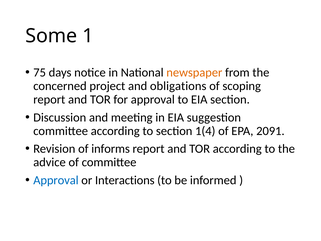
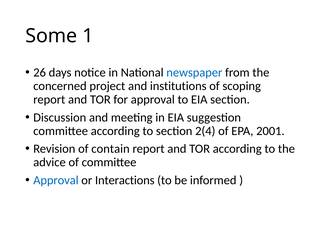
75: 75 -> 26
newspaper colour: orange -> blue
obligations: obligations -> institutions
1(4: 1(4 -> 2(4
2091: 2091 -> 2001
informs: informs -> contain
